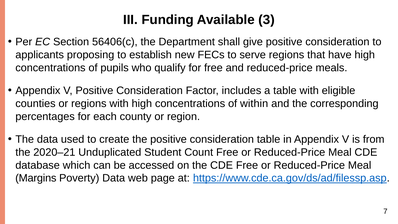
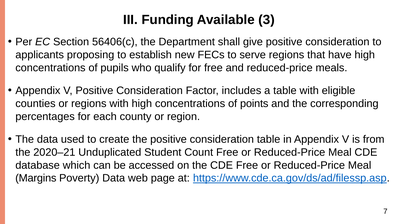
within: within -> points
